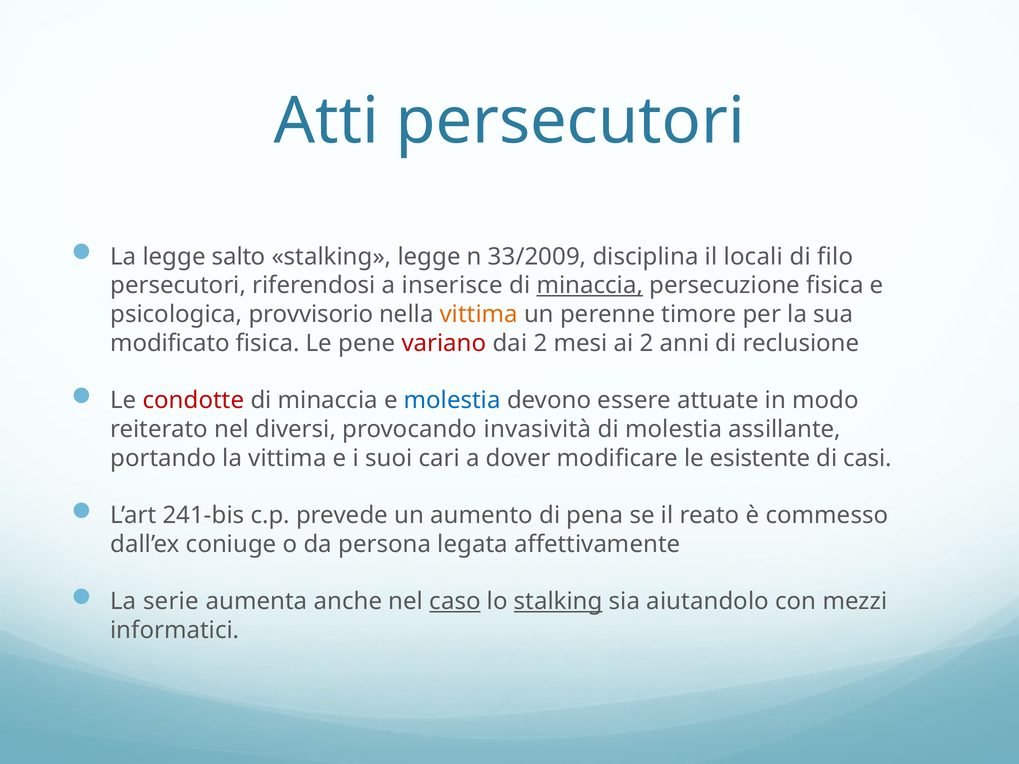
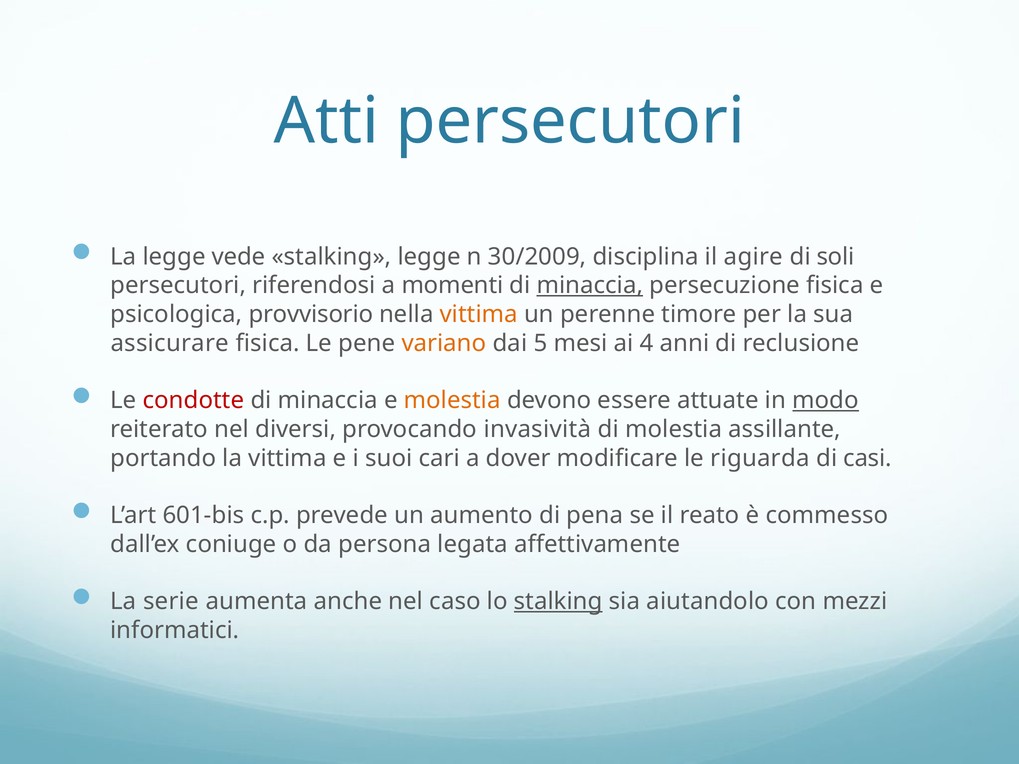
salto: salto -> vede
33/2009: 33/2009 -> 30/2009
locali: locali -> agire
filo: filo -> soli
inserisce: inserisce -> momenti
modificato: modificato -> assicurare
variano colour: red -> orange
dai 2: 2 -> 5
ai 2: 2 -> 4
molestia at (452, 401) colour: blue -> orange
modo underline: none -> present
esistente: esistente -> riguarda
241-bis: 241-bis -> 601-bis
caso underline: present -> none
